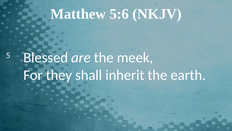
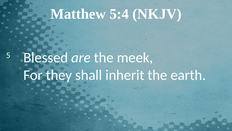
5:6: 5:6 -> 5:4
